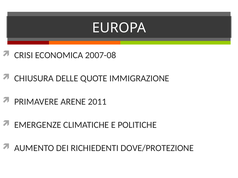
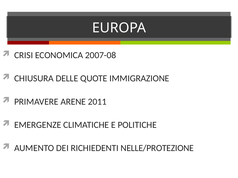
DOVE/PROTEZIONE: DOVE/PROTEZIONE -> NELLE/PROTEZIONE
